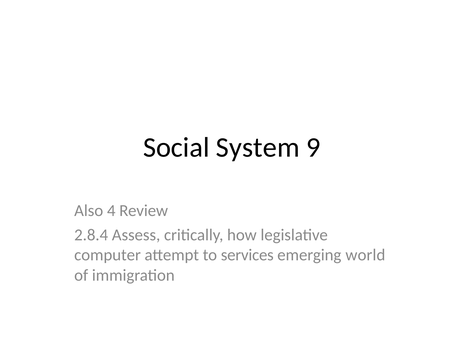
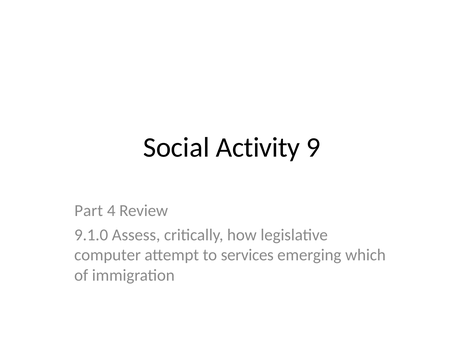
System: System -> Activity
Also: Also -> Part
2.8.4: 2.8.4 -> 9.1.0
world: world -> which
